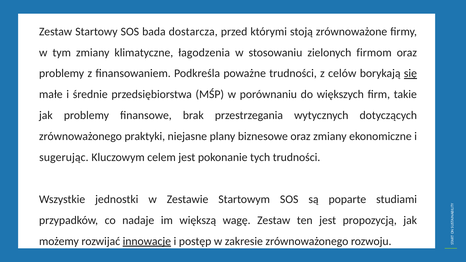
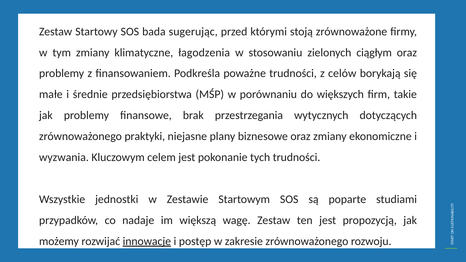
dostarcza: dostarcza -> sugerując
firmom: firmom -> ciągłym
się underline: present -> none
sugerując: sugerując -> wyzwania
